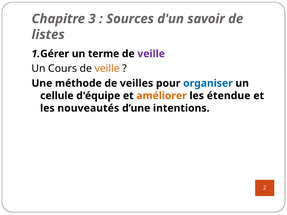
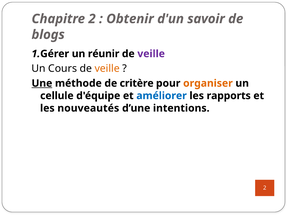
Chapitre 3: 3 -> 2
Sources: Sources -> Obtenir
listes: listes -> blogs
terme: terme -> réunir
Une underline: none -> present
veilles: veilles -> critère
organiser colour: blue -> orange
améliorer colour: orange -> blue
étendue: étendue -> rapports
